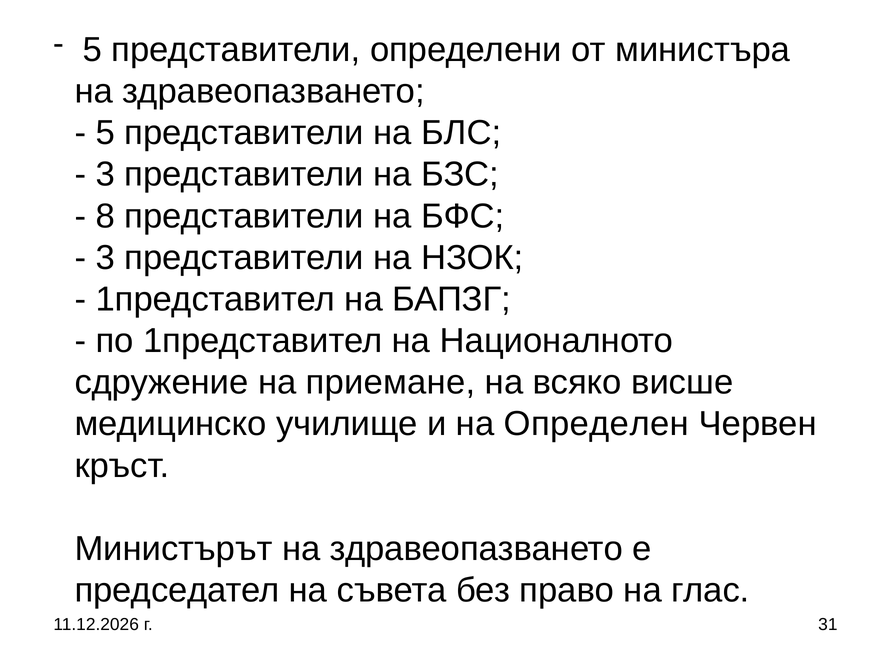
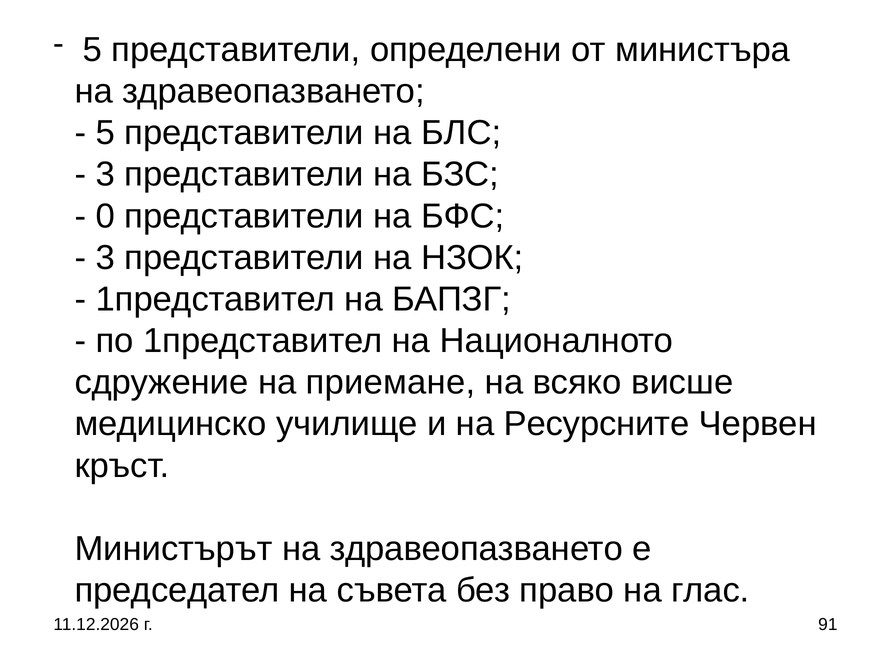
8: 8 -> 0
Определен: Определен -> Ресурсните
31: 31 -> 91
